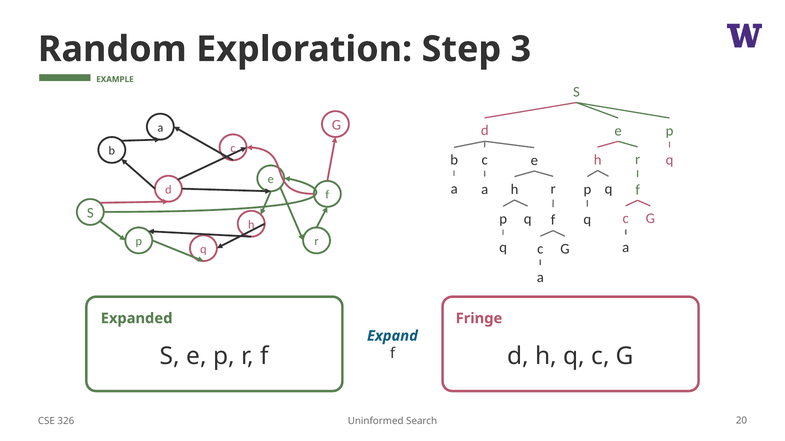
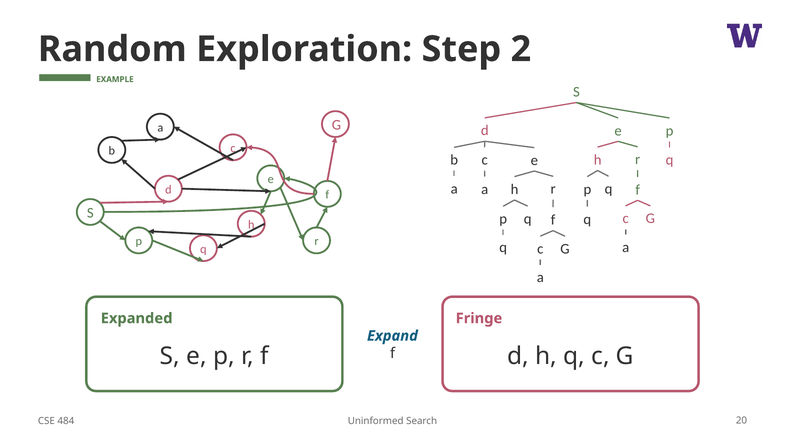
3: 3 -> 2
326: 326 -> 484
